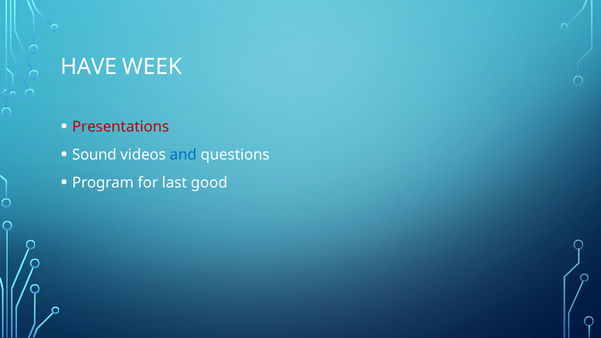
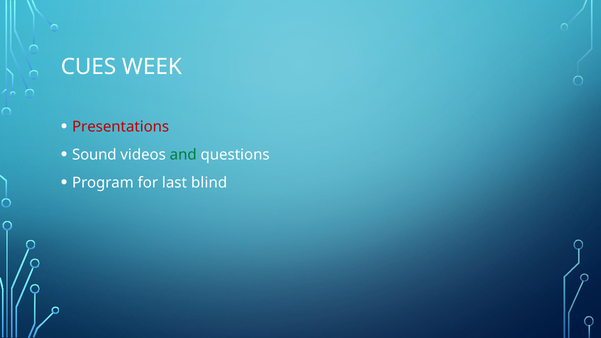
HAVE: HAVE -> CUES
and colour: blue -> green
good: good -> blind
